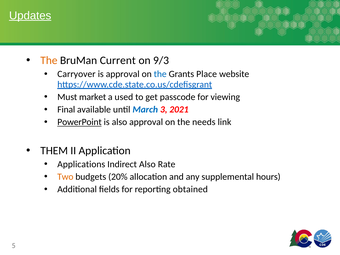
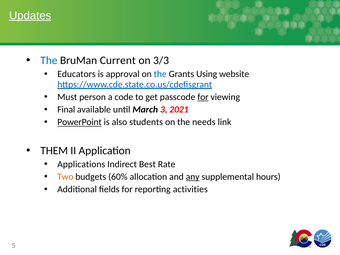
The at (49, 60) colour: orange -> blue
9/3: 9/3 -> 3/3
Carryover: Carryover -> Educators
Place: Place -> Using
market: market -> person
used: used -> code
for at (203, 97) underline: none -> present
March colour: blue -> black
also approval: approval -> students
Indirect Also: Also -> Best
20%: 20% -> 60%
any underline: none -> present
obtained: obtained -> activities
